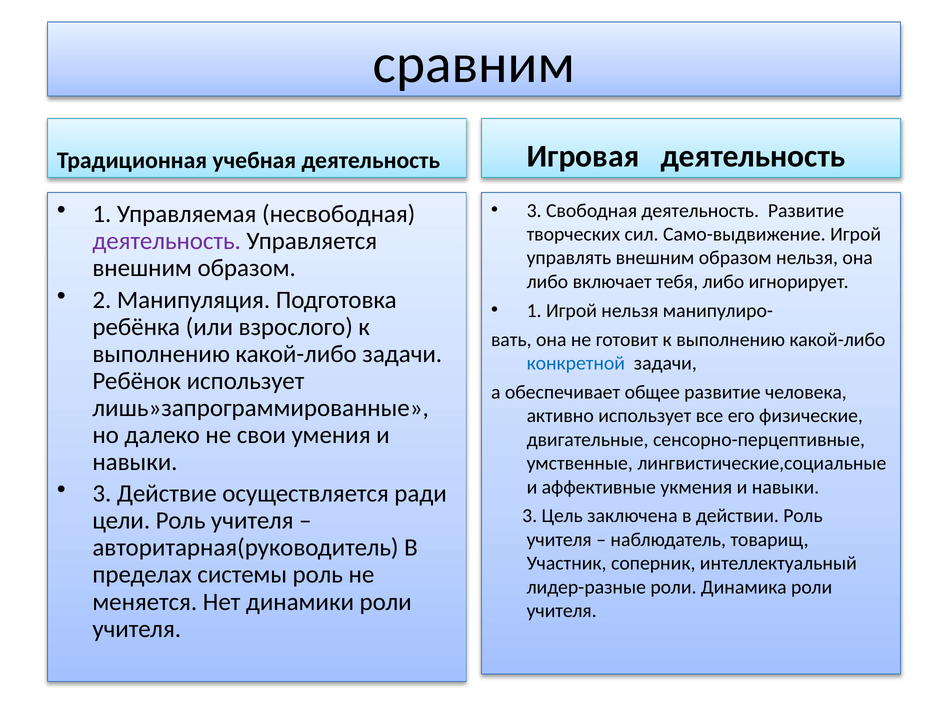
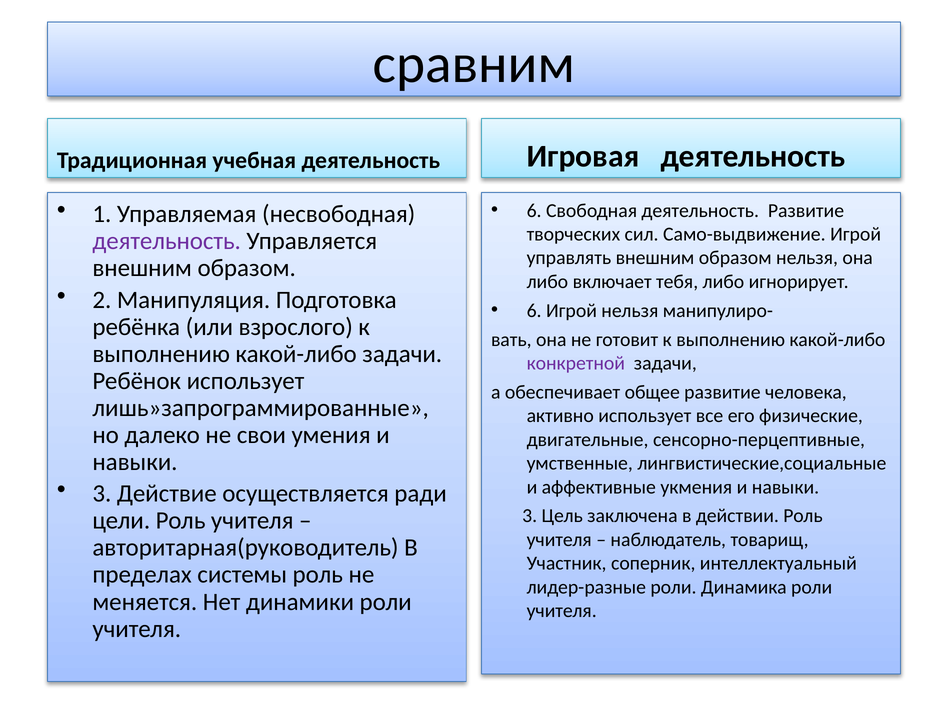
3 at (534, 211): 3 -> 6
1 at (534, 311): 1 -> 6
конкретной colour: blue -> purple
